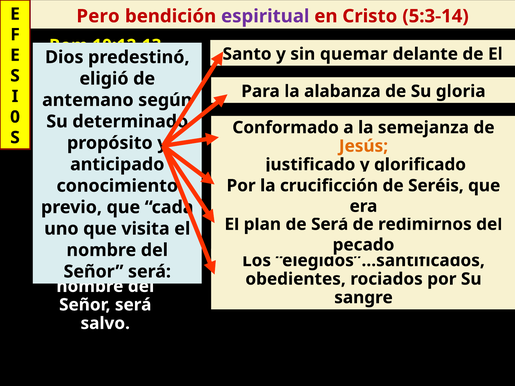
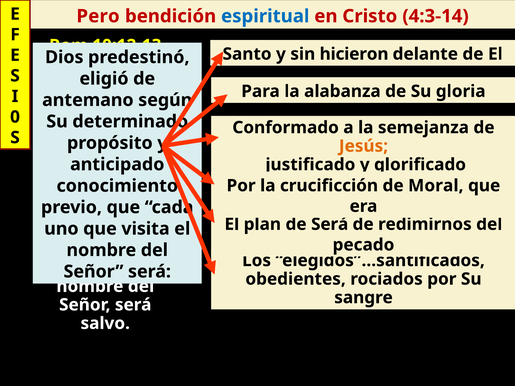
espiritual colour: purple -> blue
5:3-14: 5:3-14 -> 4:3-14
quemar: quemar -> hicieron
Seréis: Seréis -> Moral
